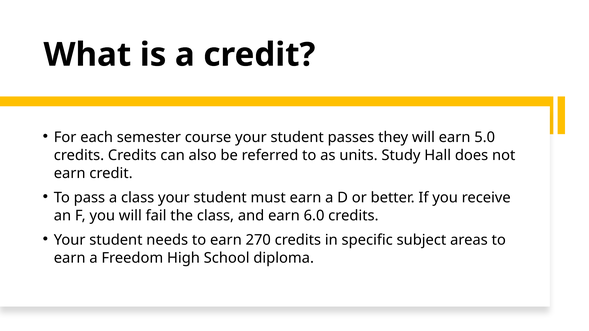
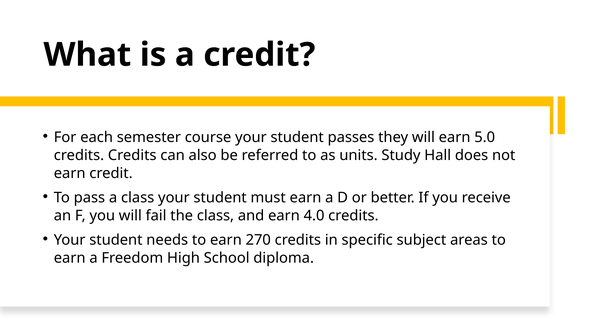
6.0: 6.0 -> 4.0
